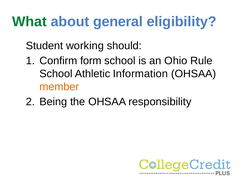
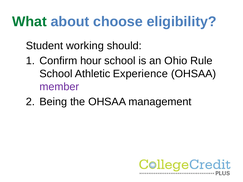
general: general -> choose
form: form -> hour
Information: Information -> Experience
member colour: orange -> purple
responsibility: responsibility -> management
